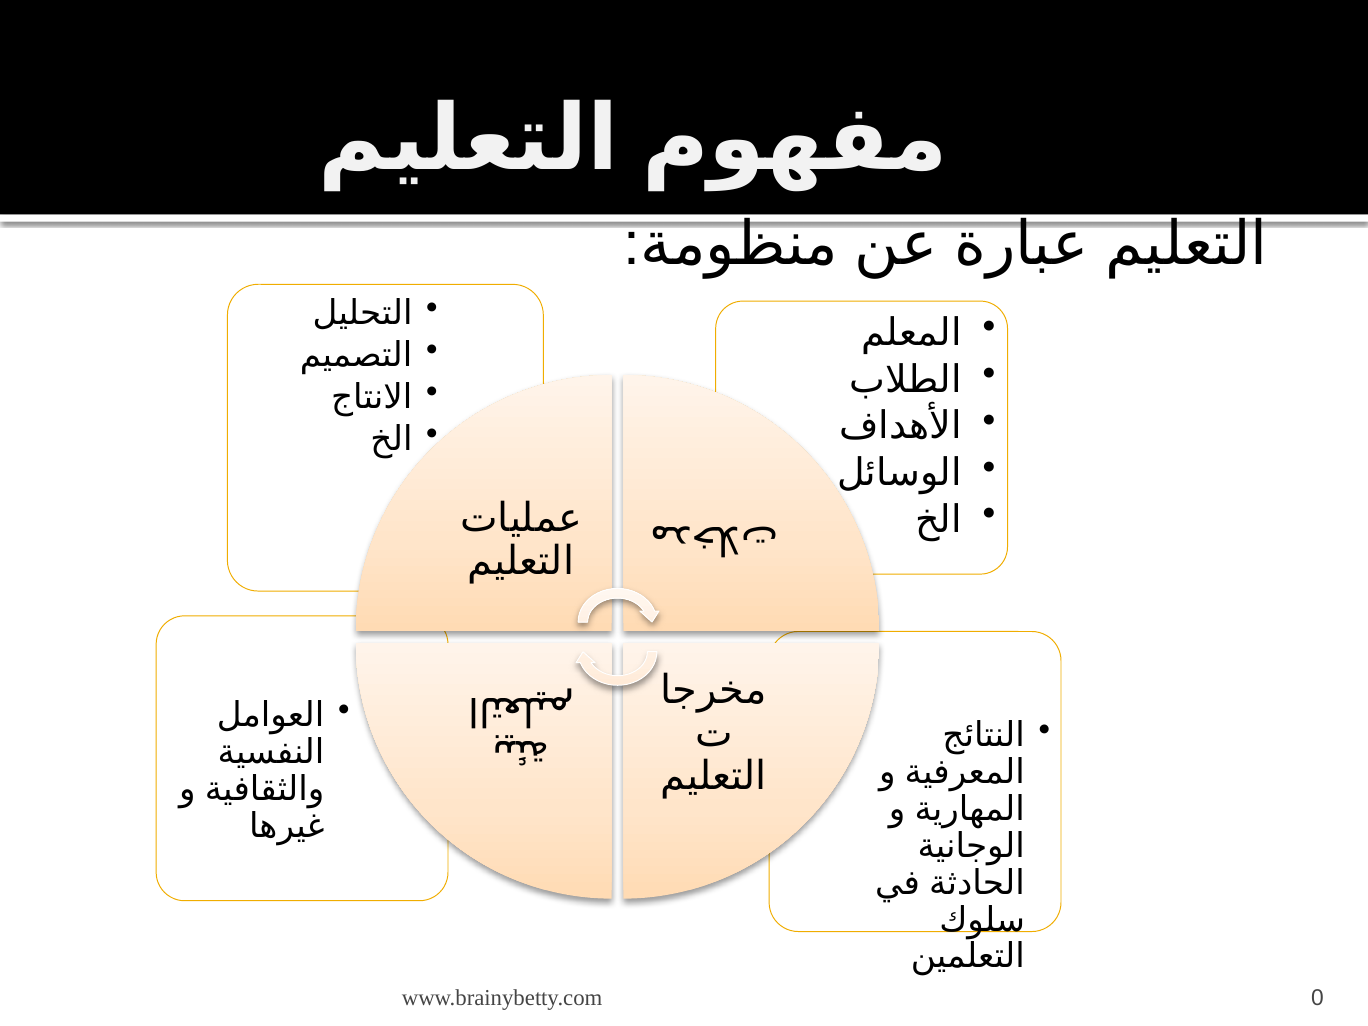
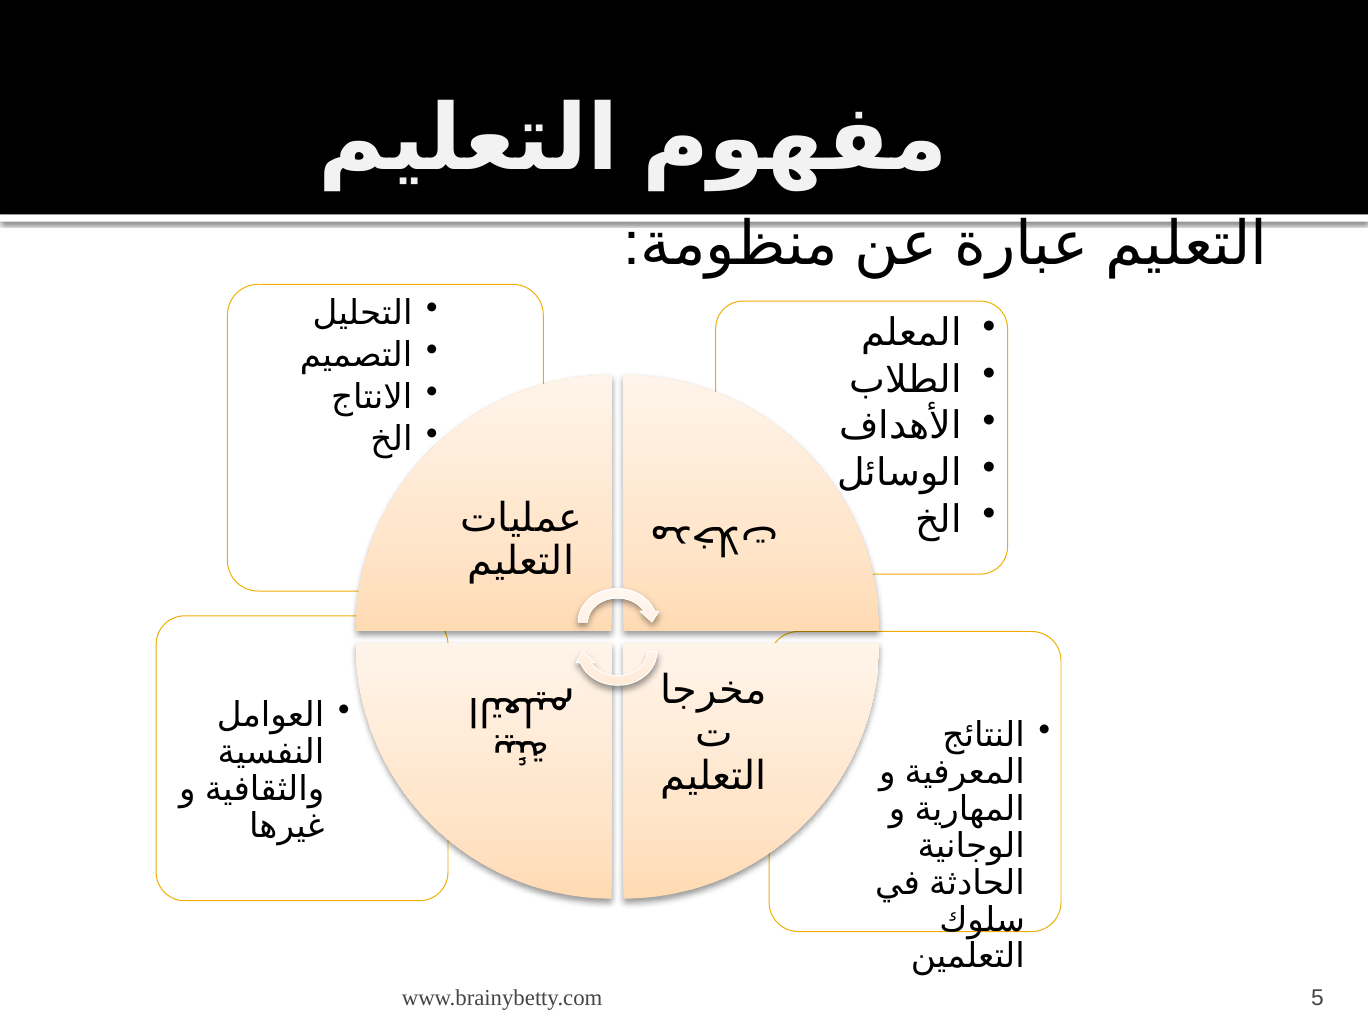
0: 0 -> 5
